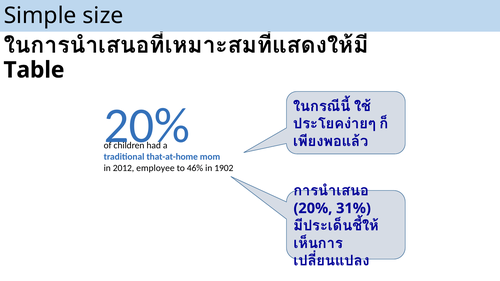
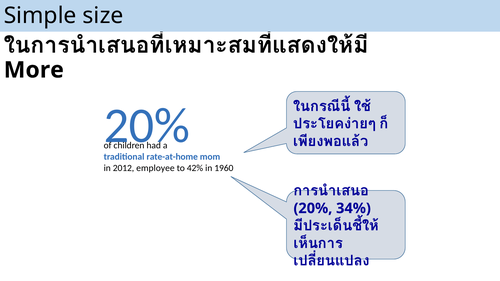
Table: Table -> More
that-at-home: that-at-home -> rate-at-home
46%: 46% -> 42%
1902: 1902 -> 1960
31%: 31% -> 34%
